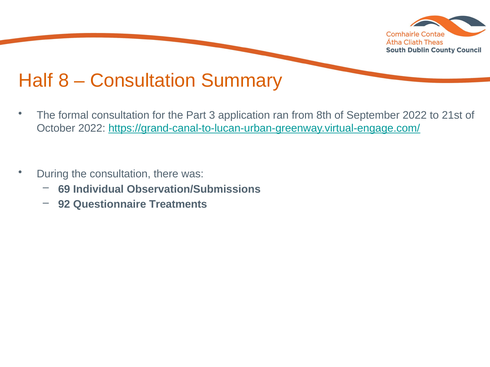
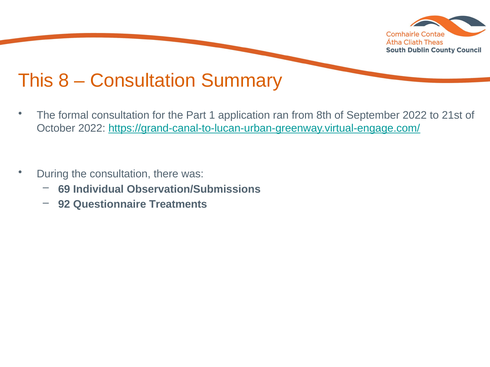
Half: Half -> This
3: 3 -> 1
